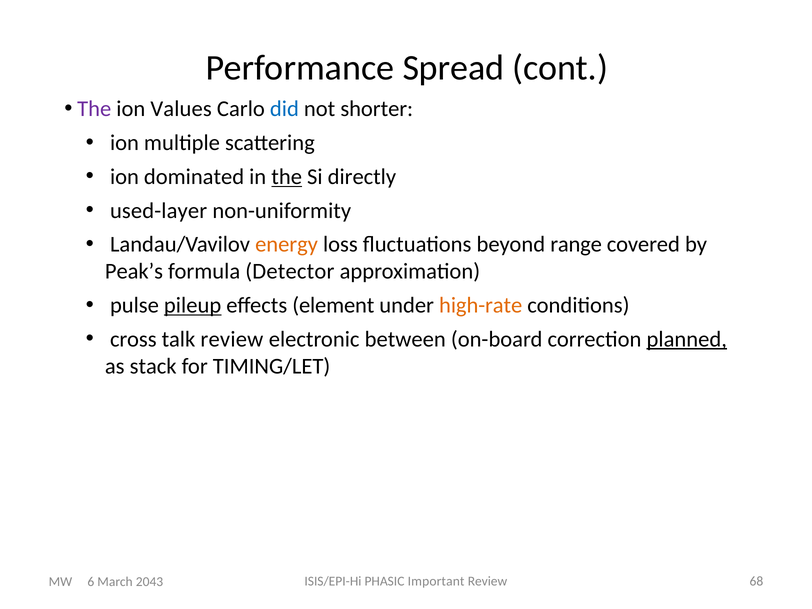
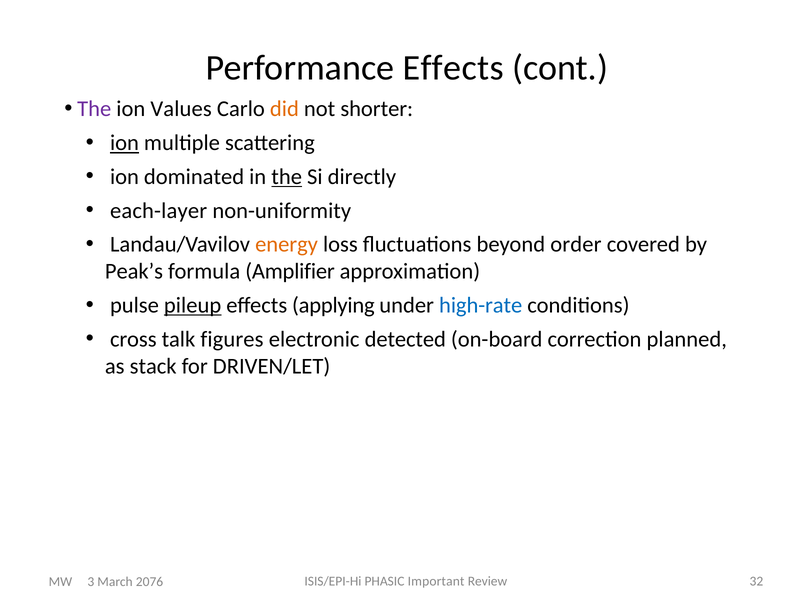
Performance Spread: Spread -> Effects
did colour: blue -> orange
ion at (124, 143) underline: none -> present
used-layer: used-layer -> each-layer
range: range -> order
Detector: Detector -> Amplifier
element: element -> applying
high-rate colour: orange -> blue
talk review: review -> figures
between: between -> detected
planned underline: present -> none
TIMING/LET: TIMING/LET -> DRIVEN/LET
68: 68 -> 32
6: 6 -> 3
2043: 2043 -> 2076
